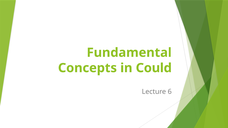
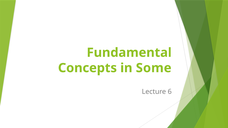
Could: Could -> Some
